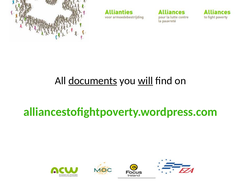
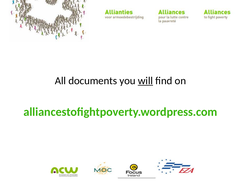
documents underline: present -> none
